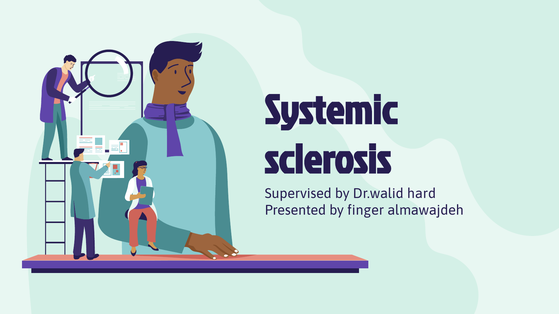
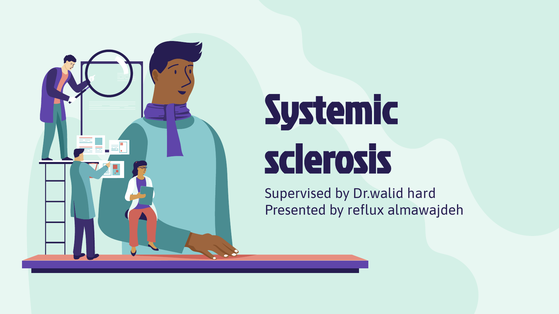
finger: finger -> reflux
